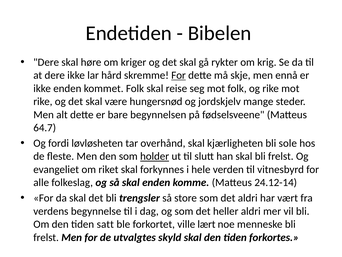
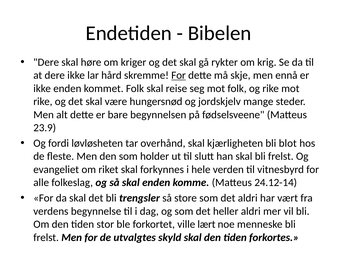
64.7: 64.7 -> 23.9
sole: sole -> blot
holder underline: present -> none
satt: satt -> stor
